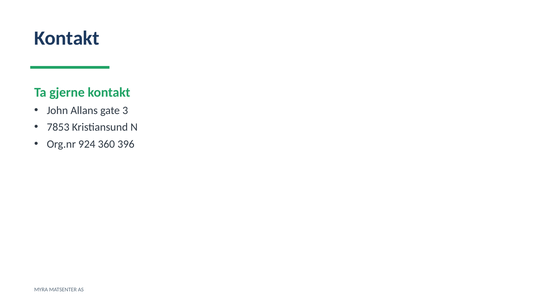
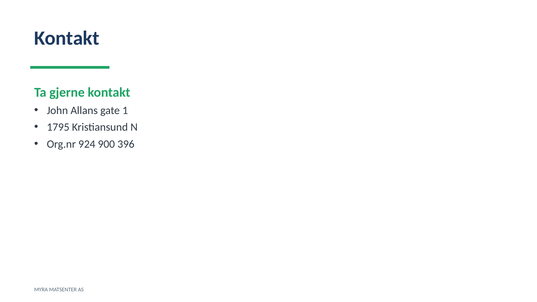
3: 3 -> 1
7853: 7853 -> 1795
360: 360 -> 900
